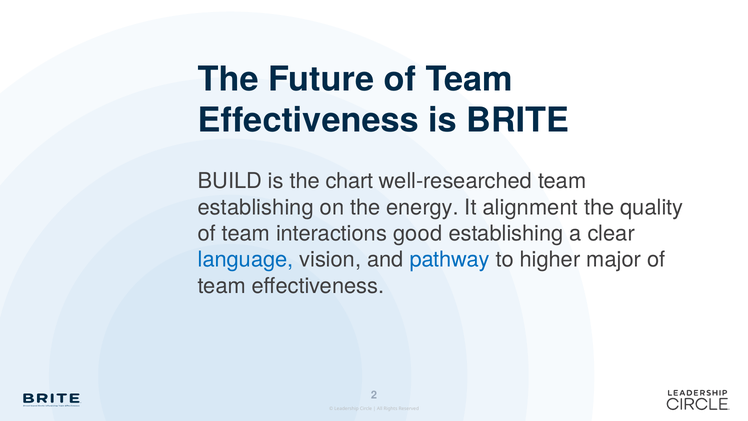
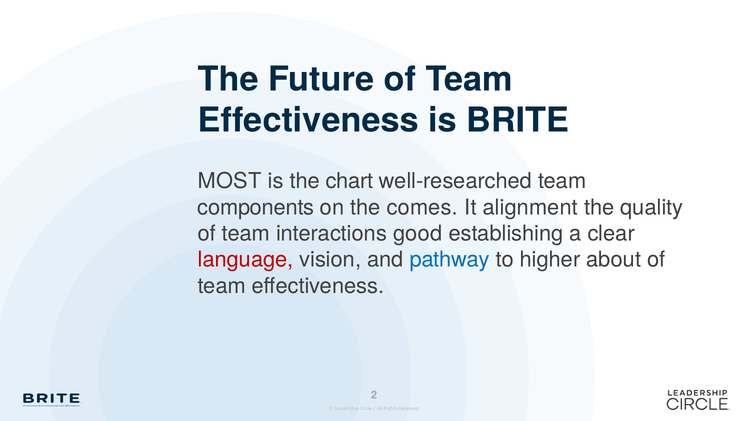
BUILD: BUILD -> MOST
establishing at (256, 207): establishing -> components
energy: energy -> comes
language colour: blue -> red
major: major -> about
